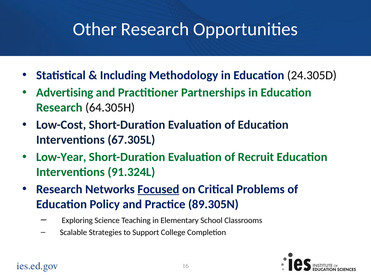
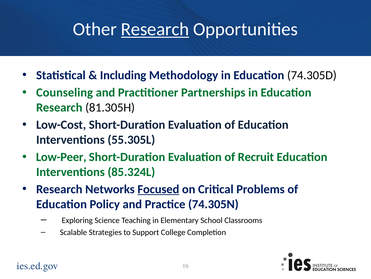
Research at (155, 29) underline: none -> present
24.305D: 24.305D -> 74.305D
Advertising: Advertising -> Counseling
64.305H: 64.305H -> 81.305H
67.305L: 67.305L -> 55.305L
Low-Year: Low-Year -> Low-Peer
91.324L: 91.324L -> 85.324L
89.305N: 89.305N -> 74.305N
